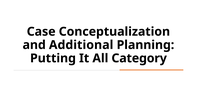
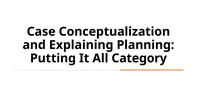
Additional: Additional -> Explaining
